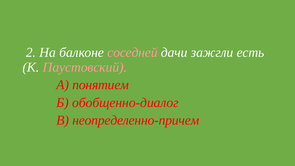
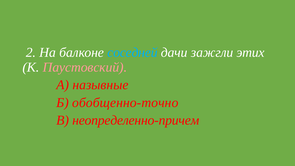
соседней colour: pink -> light blue
есть: есть -> этих
понятием: понятием -> назывные
обобщенно-диалог: обобщенно-диалог -> обобщенно-точно
